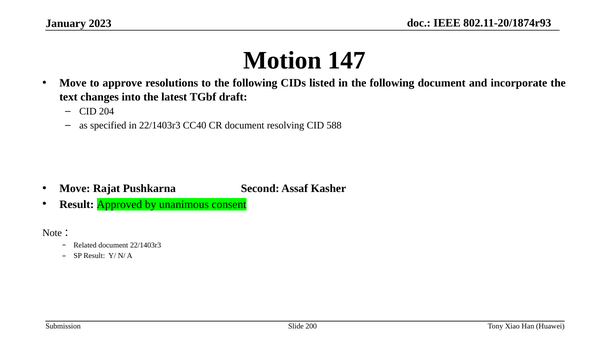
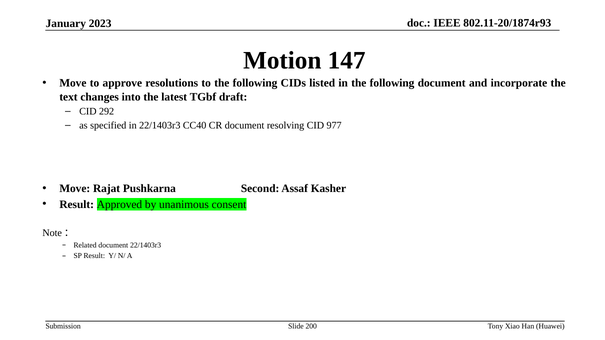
204: 204 -> 292
588: 588 -> 977
